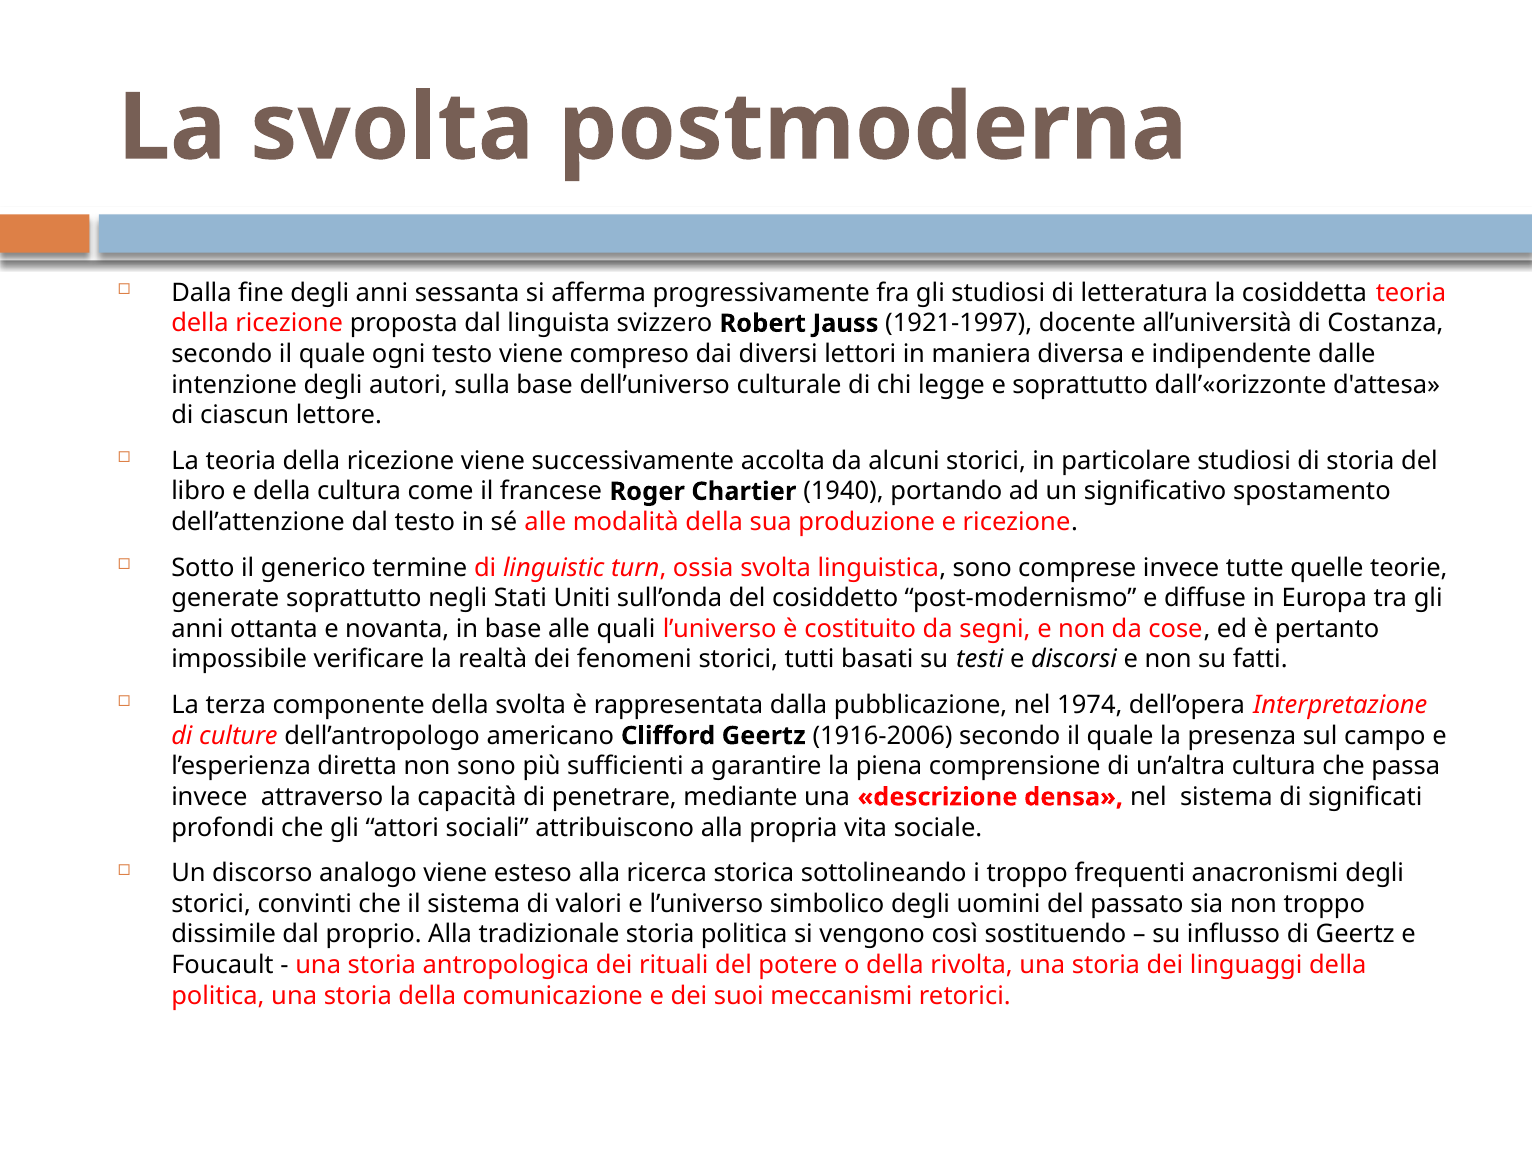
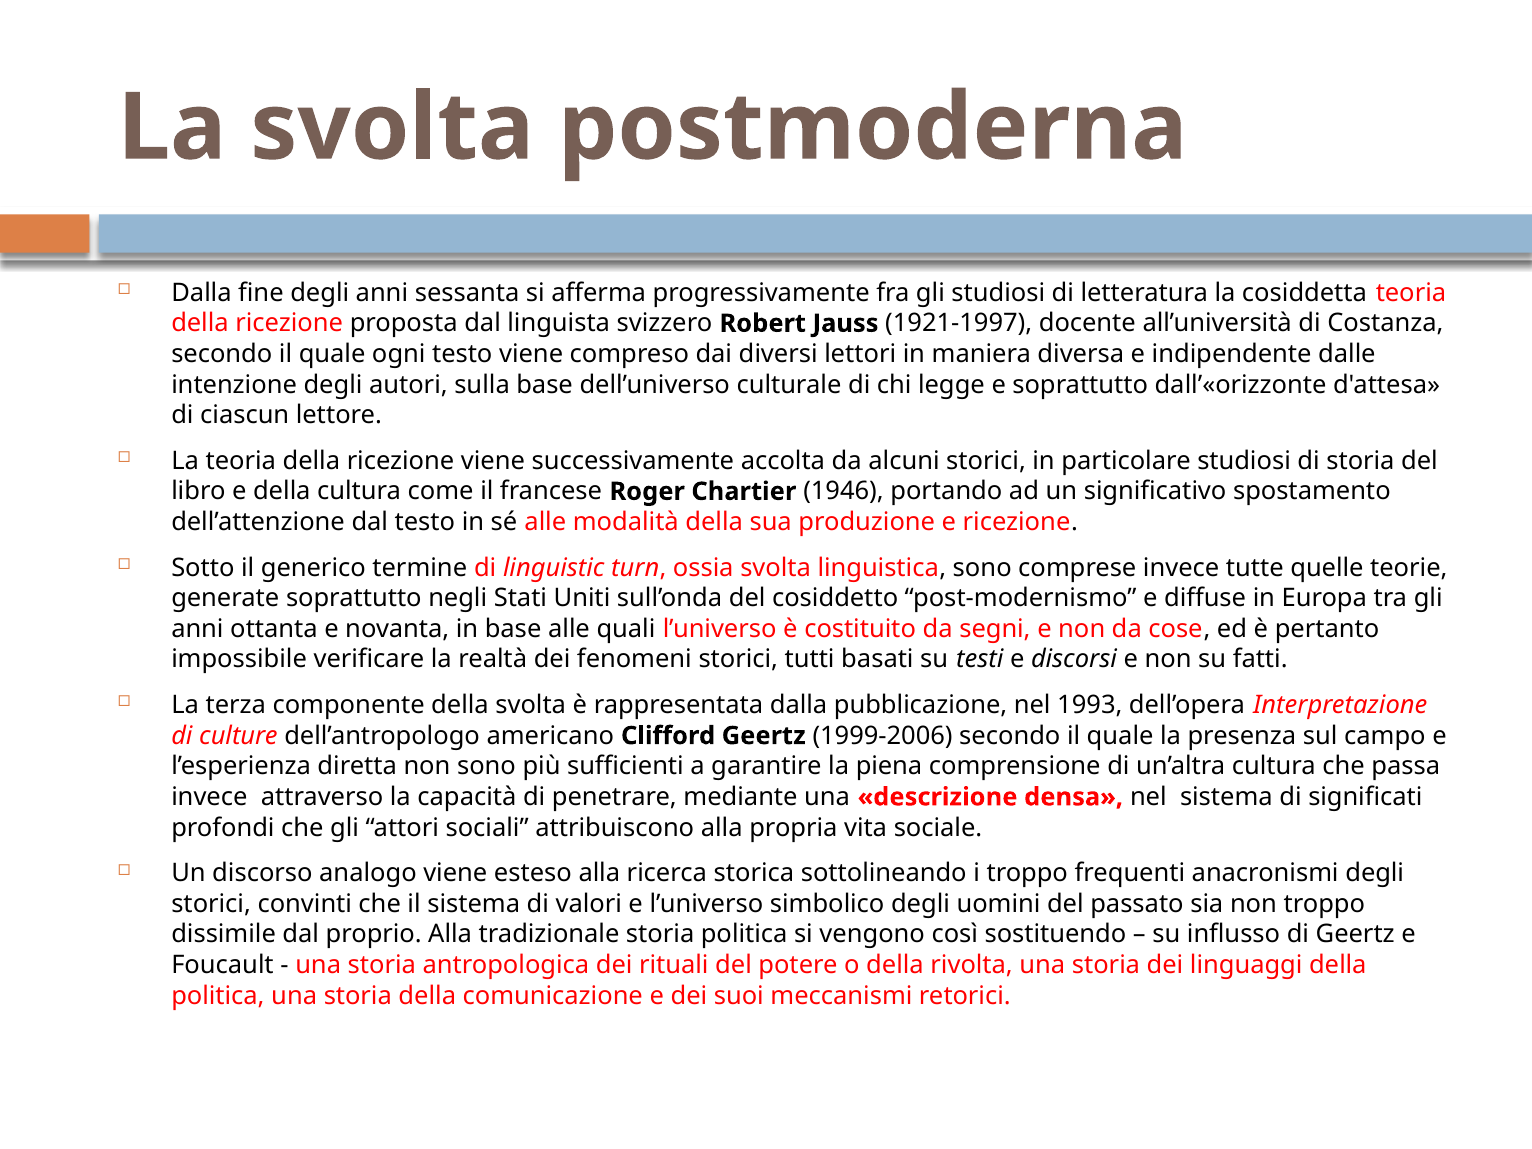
1940: 1940 -> 1946
1974: 1974 -> 1993
1916-2006: 1916-2006 -> 1999-2006
